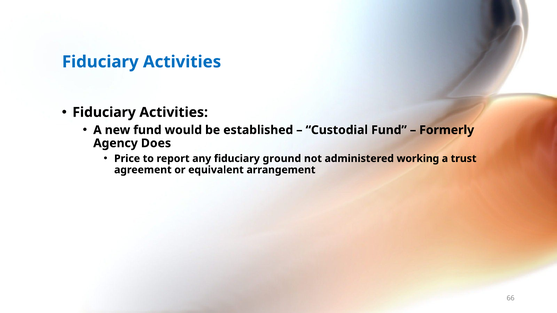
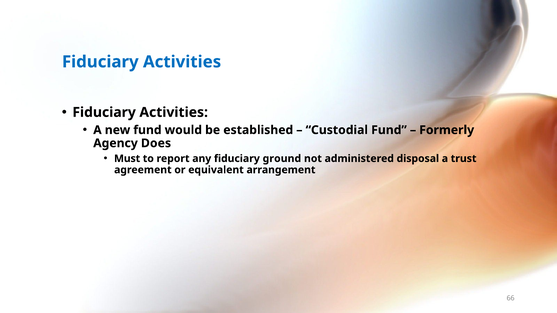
Price: Price -> Must
working: working -> disposal
